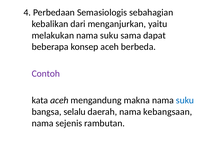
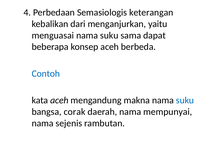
sebahagian: sebahagian -> keterangan
melakukan: melakukan -> menguasai
Contoh colour: purple -> blue
selalu: selalu -> corak
kebangsaan: kebangsaan -> mempunyai
